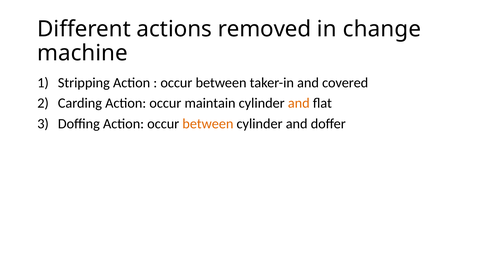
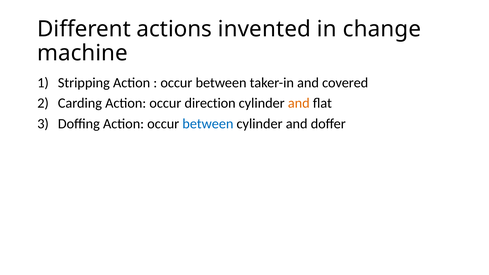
removed: removed -> invented
maintain: maintain -> direction
between at (208, 124) colour: orange -> blue
